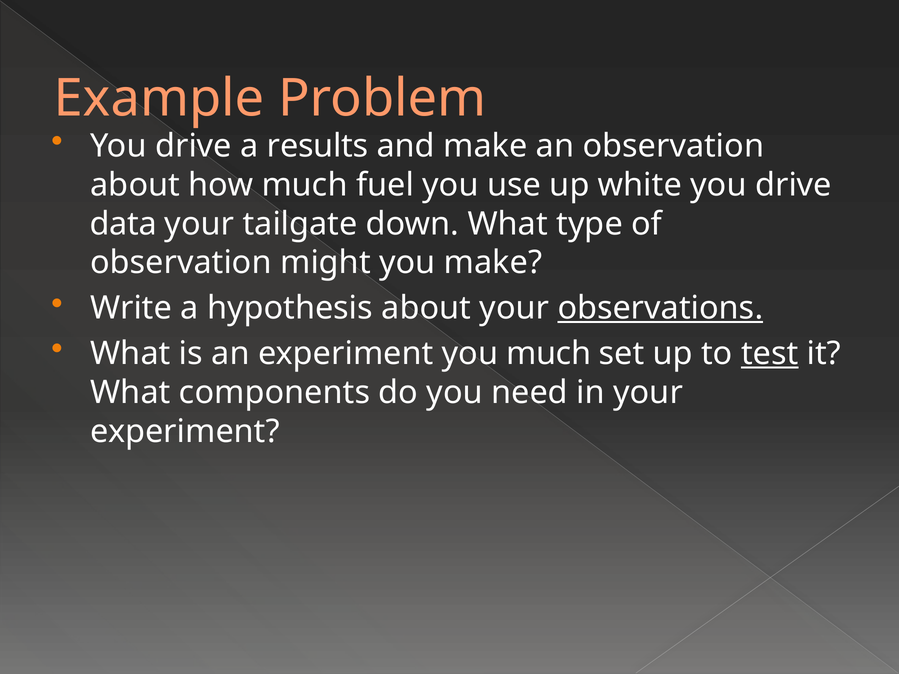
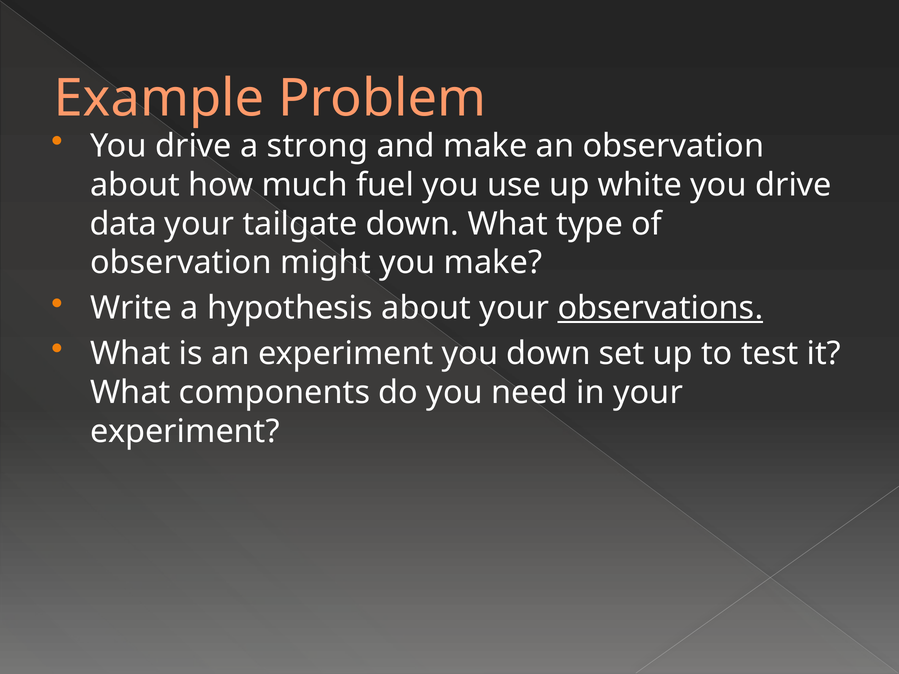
results: results -> strong
you much: much -> down
test underline: present -> none
